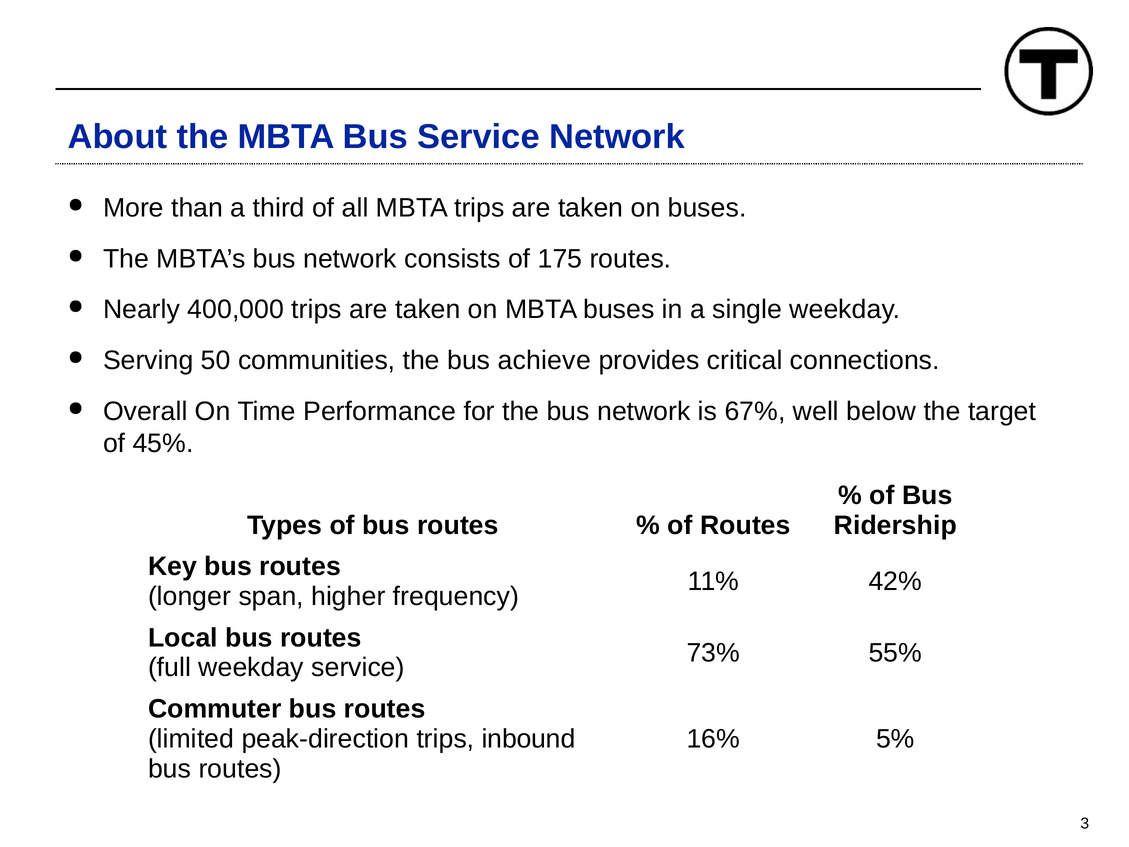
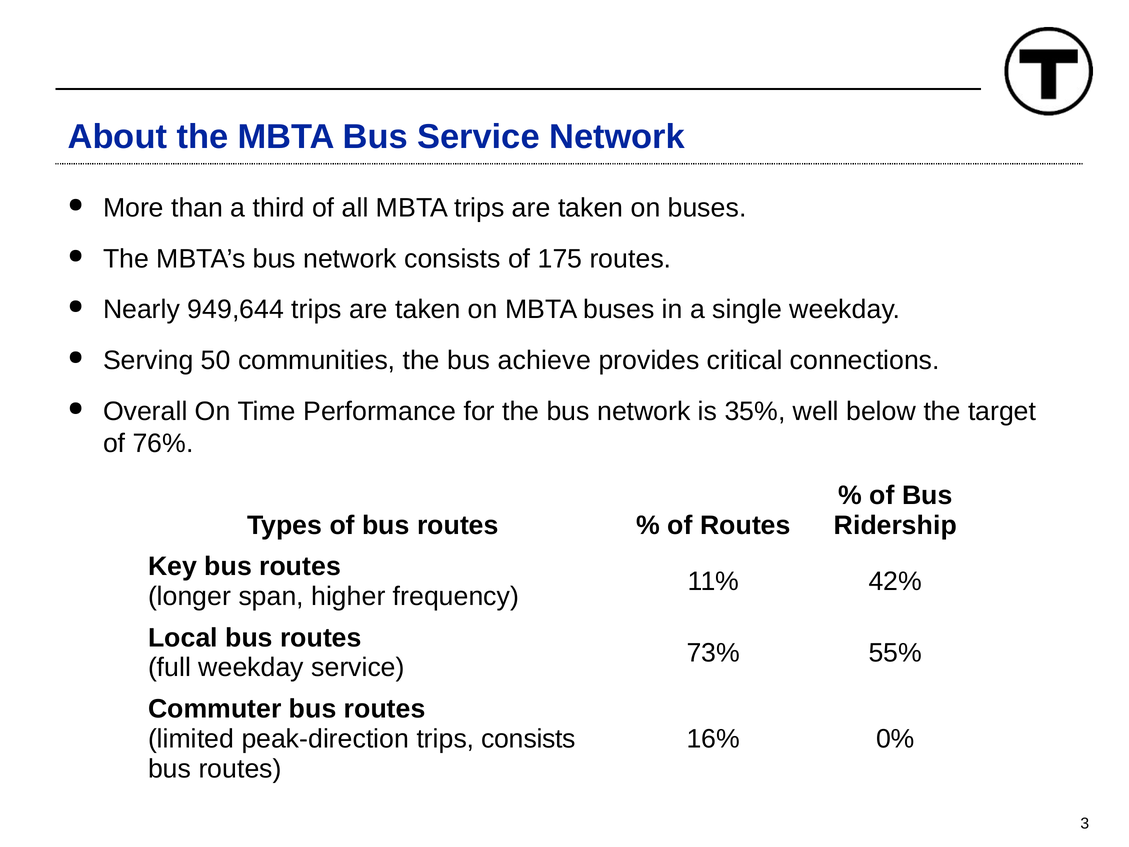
400,000: 400,000 -> 949,644
67%: 67% -> 35%
45%: 45% -> 76%
trips inbound: inbound -> consists
5%: 5% -> 0%
